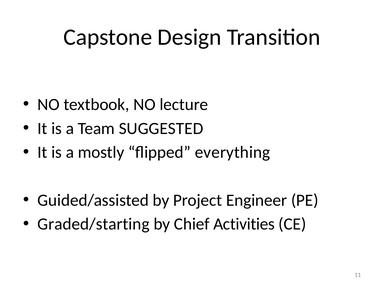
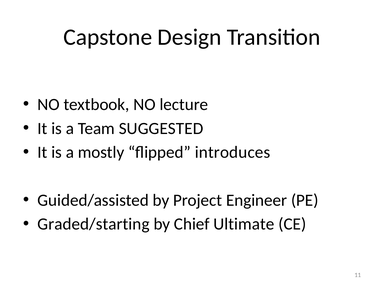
everything: everything -> introduces
Activities: Activities -> Ultimate
